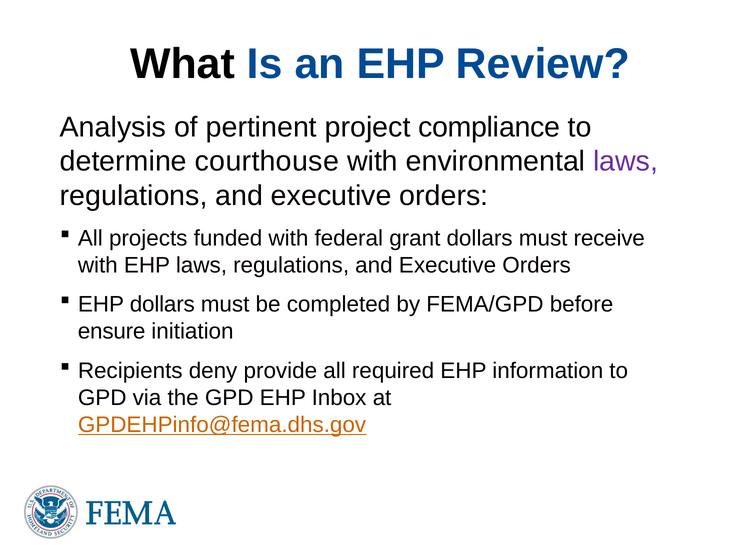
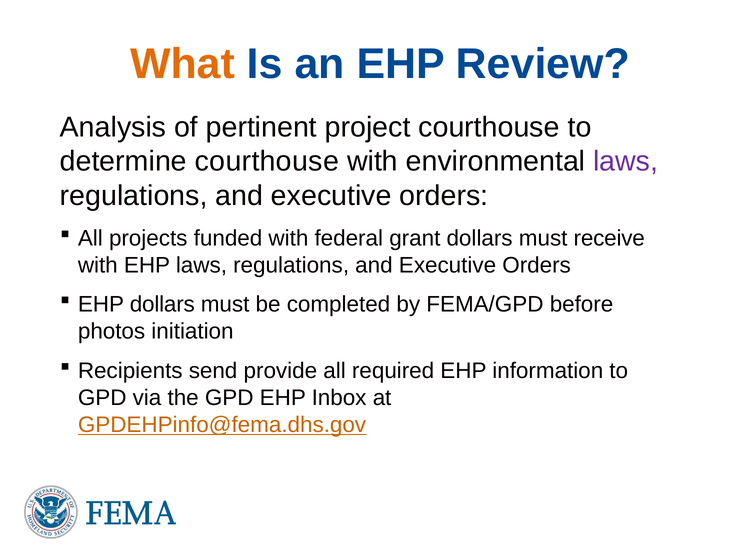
What colour: black -> orange
project compliance: compliance -> courthouse
ensure: ensure -> photos
deny: deny -> send
